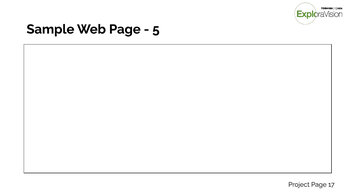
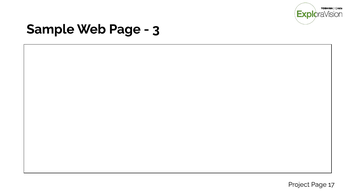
5: 5 -> 3
